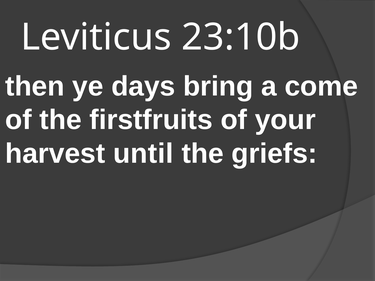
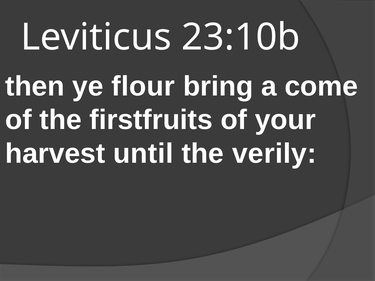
days: days -> flour
griefs: griefs -> verily
